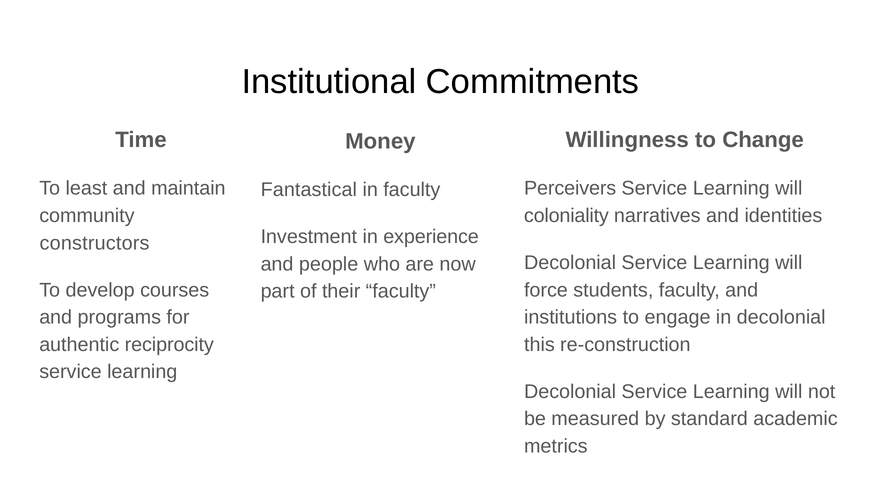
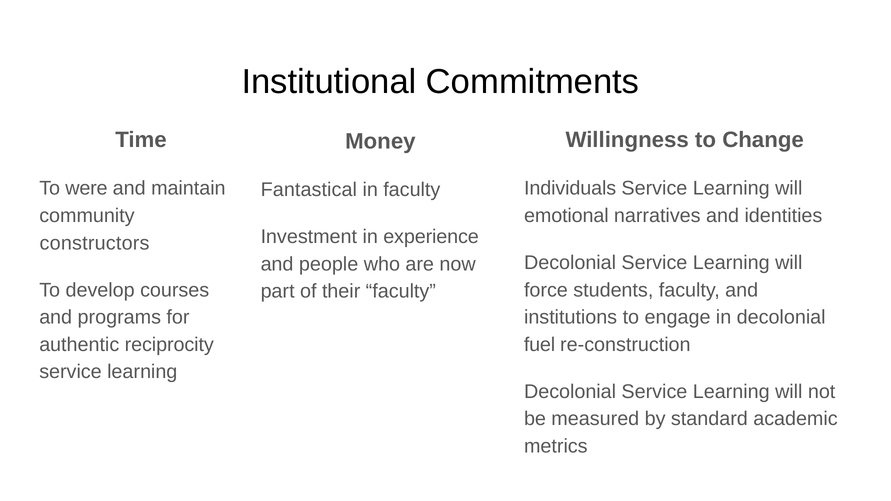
least: least -> were
Perceivers: Perceivers -> Individuals
coloniality: coloniality -> emotional
this: this -> fuel
